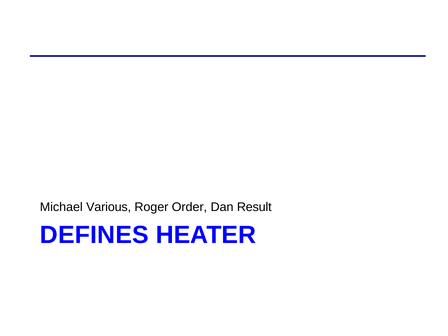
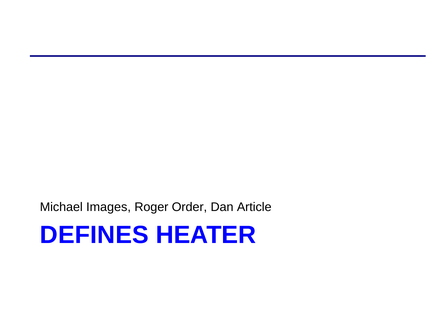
Various: Various -> Images
Result: Result -> Article
